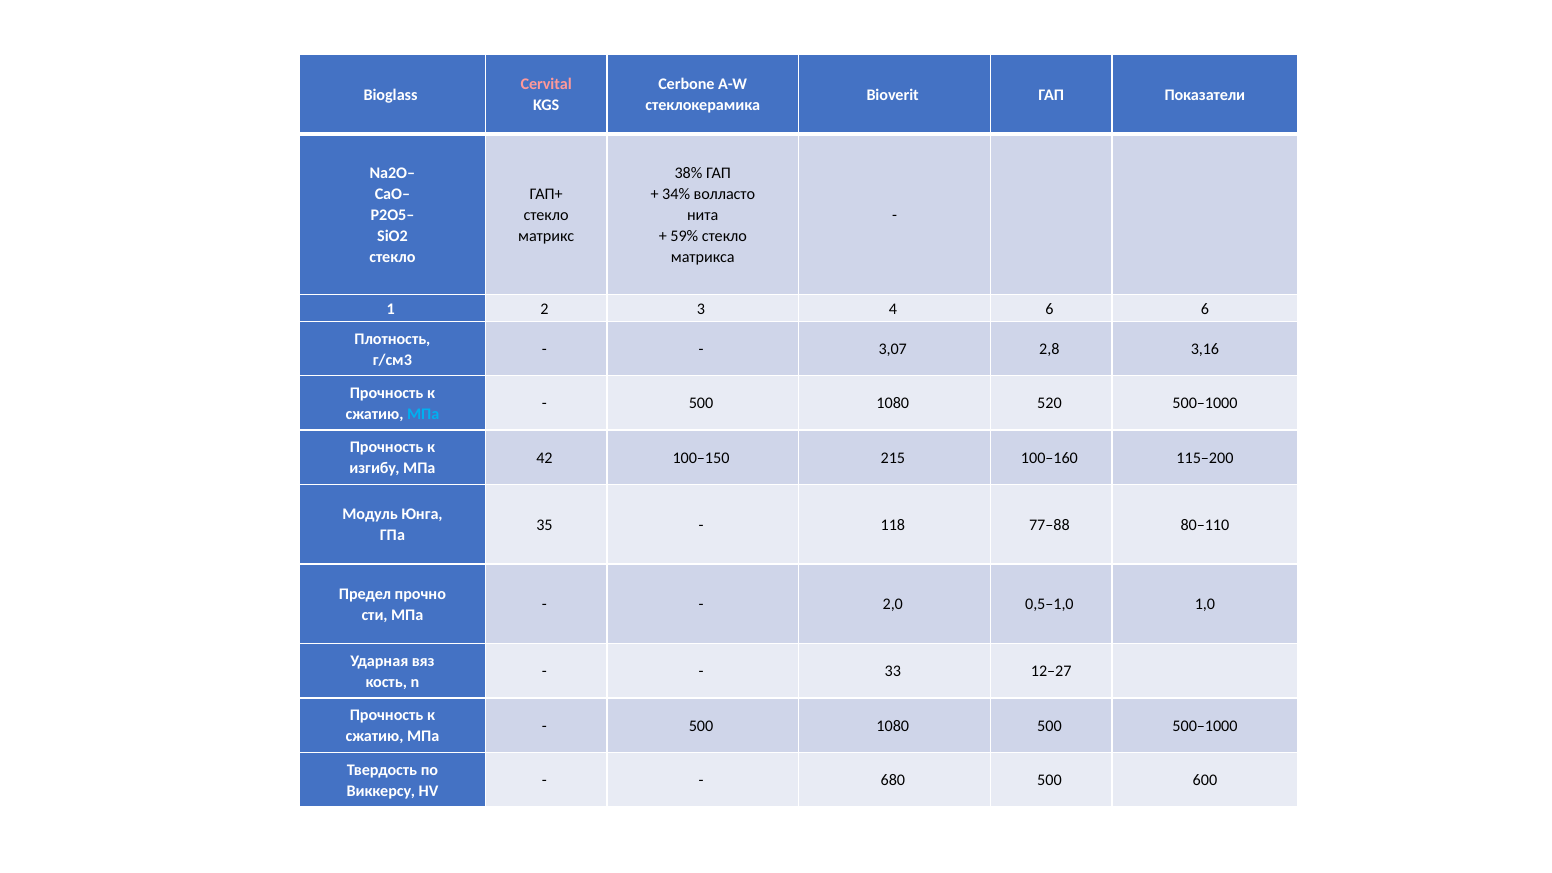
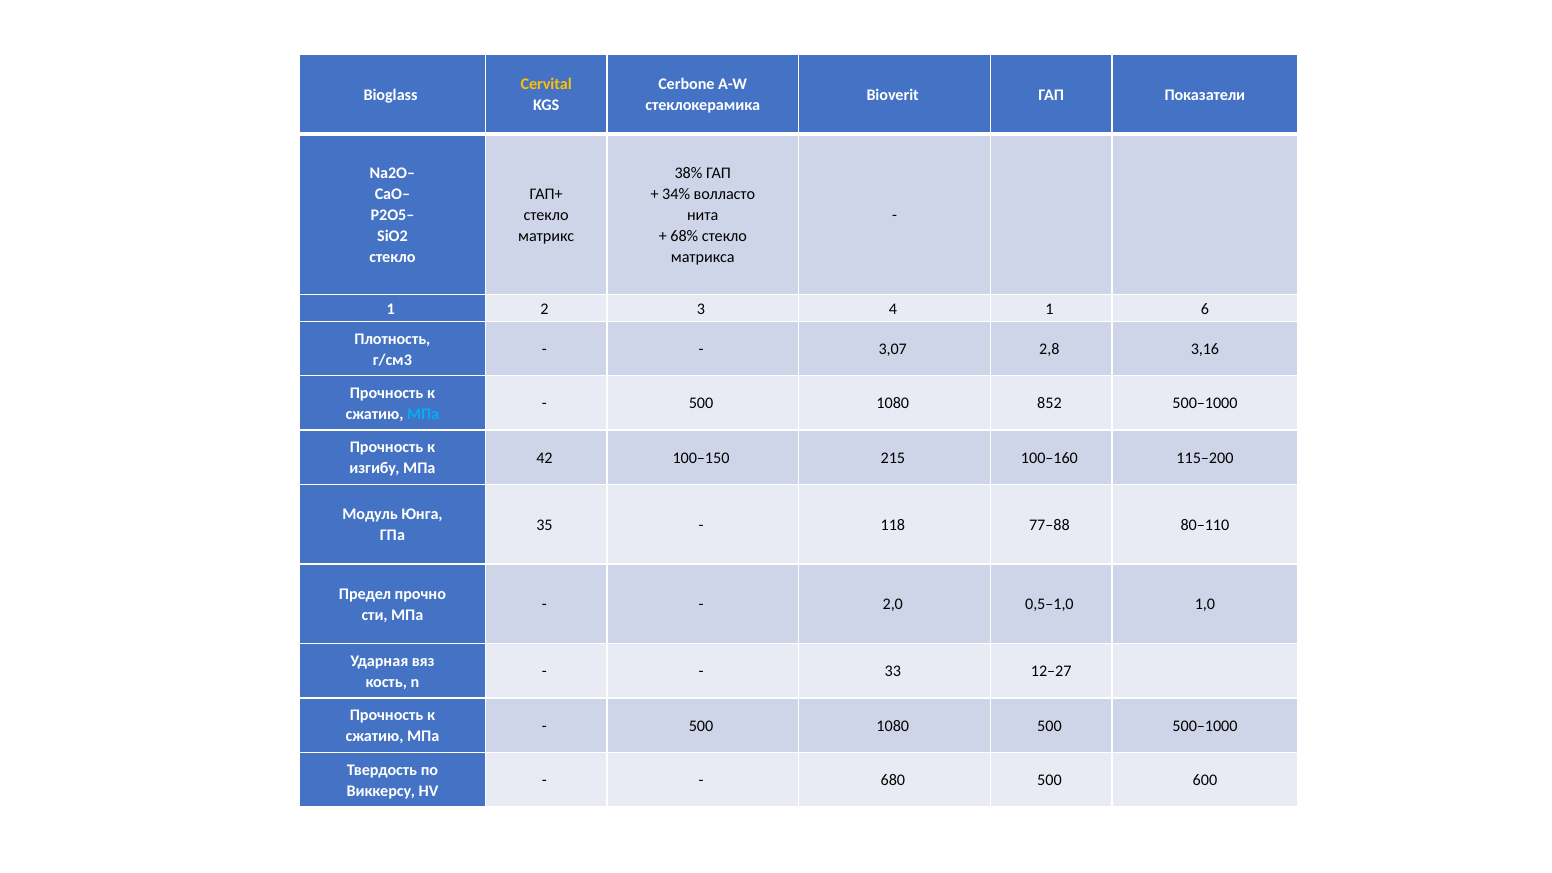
Cervital colour: pink -> yellow
59%: 59% -> 68%
4 6: 6 -> 1
520: 520 -> 852
